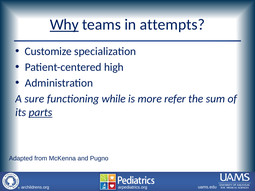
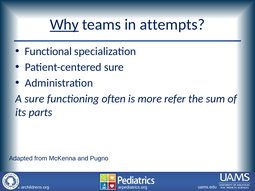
Customize: Customize -> Functional
Patient-centered high: high -> sure
while: while -> often
parts underline: present -> none
